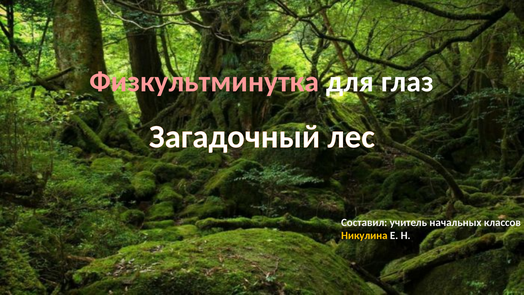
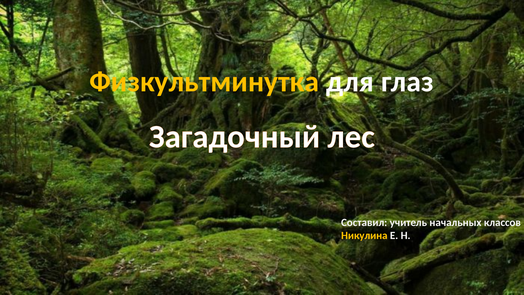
Физкультминутка colour: pink -> yellow
